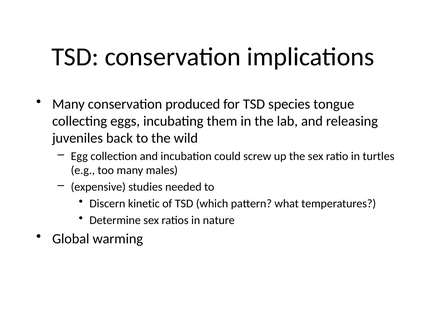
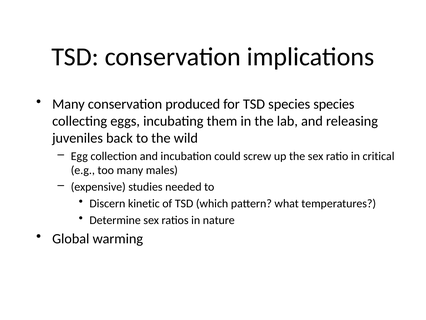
species tongue: tongue -> species
turtles: turtles -> critical
